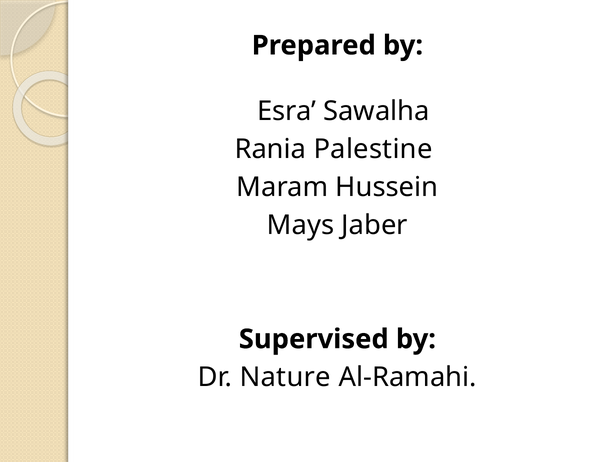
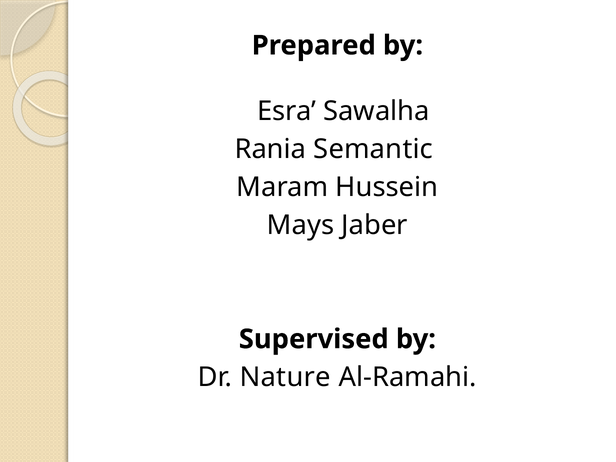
Palestine: Palestine -> Semantic
